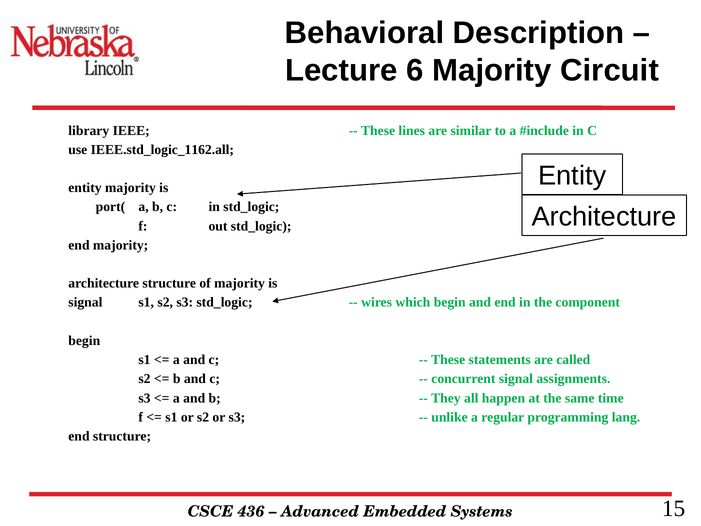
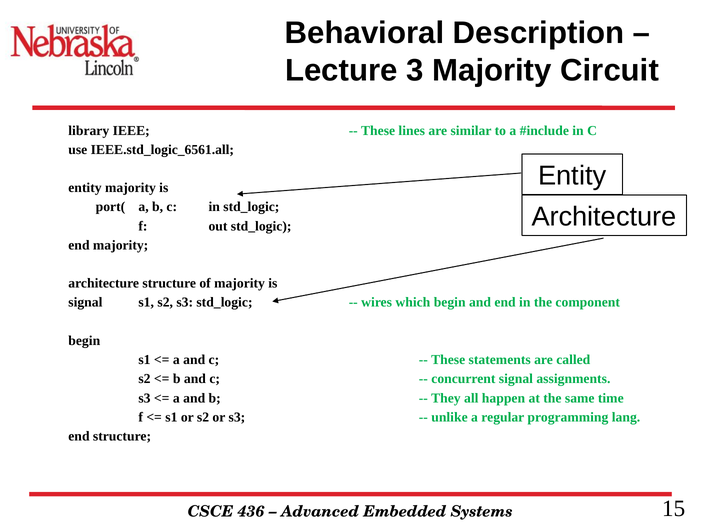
6: 6 -> 3
IEEE.std_logic_1162.all: IEEE.std_logic_1162.all -> IEEE.std_logic_6561.all
